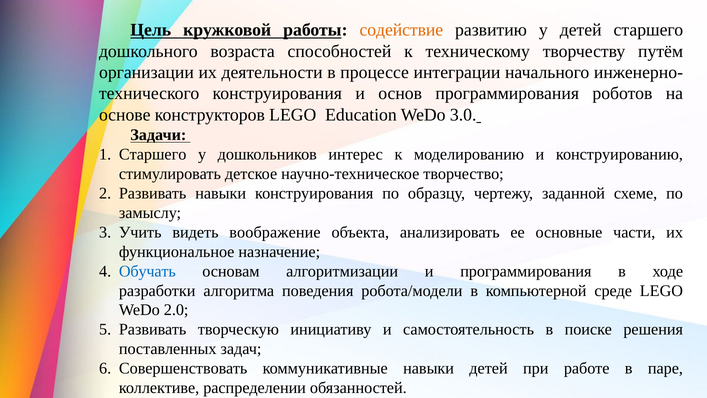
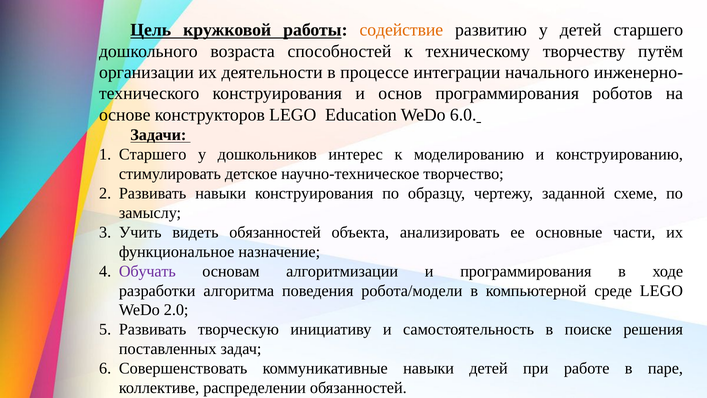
3.0: 3.0 -> 6.0
видеть воображение: воображение -> обязанностей
Обучать colour: blue -> purple
